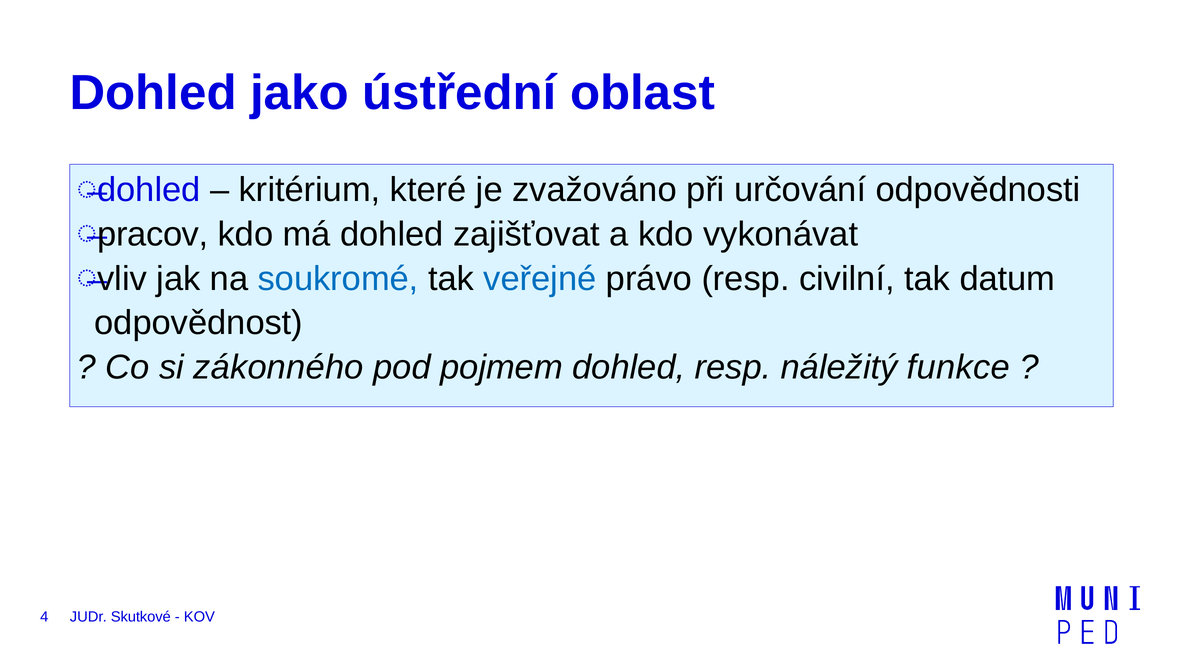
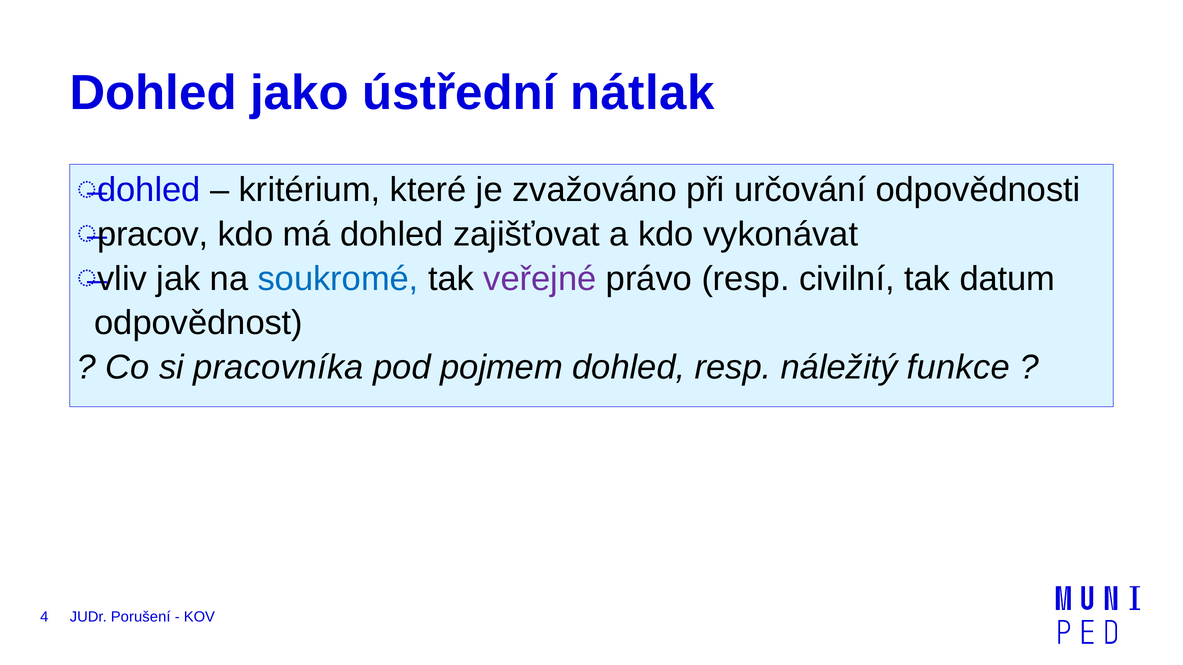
oblast: oblast -> nátlak
veřejné colour: blue -> purple
zákonného: zákonného -> pracovníka
Skutkové: Skutkové -> Porušení
